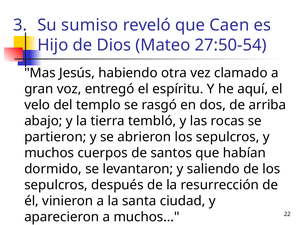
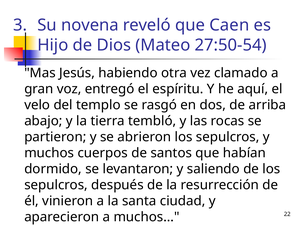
sumiso: sumiso -> novena
